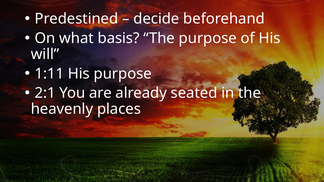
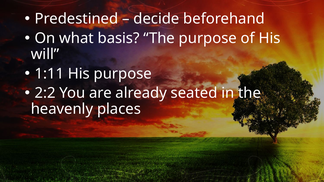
2:1: 2:1 -> 2:2
